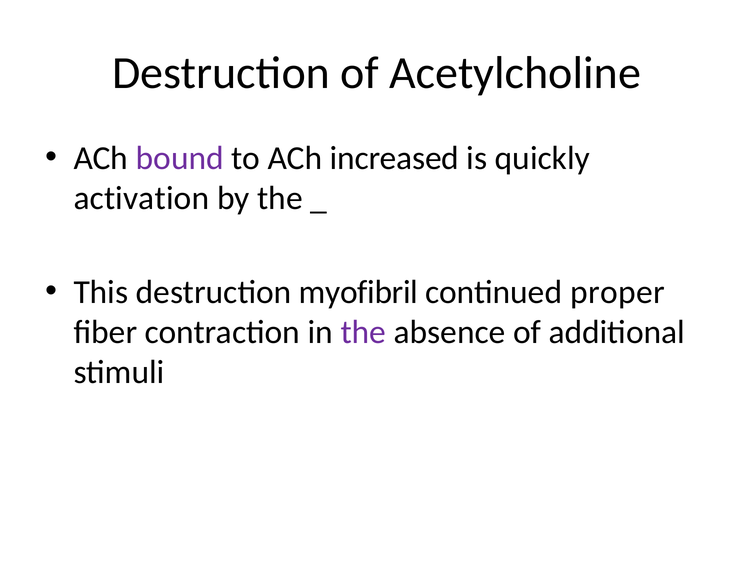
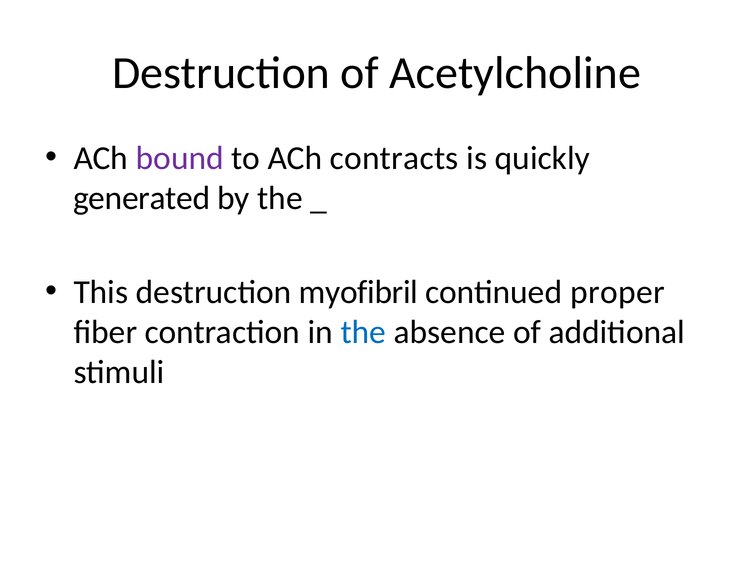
increased: increased -> contracts
activation: activation -> generated
the at (363, 332) colour: purple -> blue
